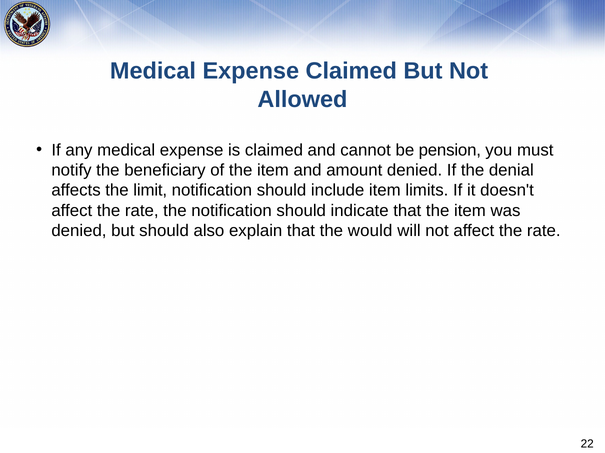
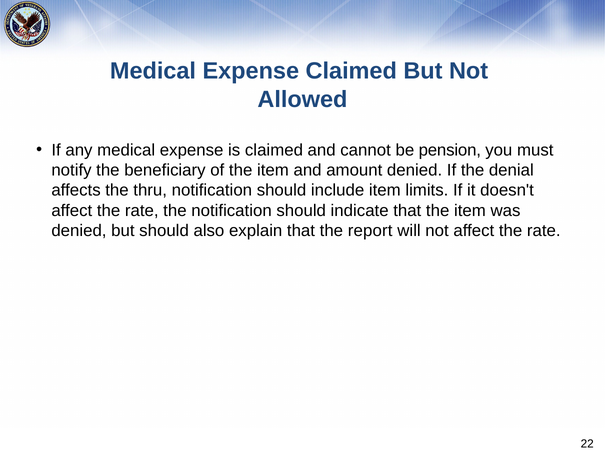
limit: limit -> thru
would: would -> report
